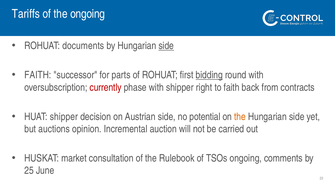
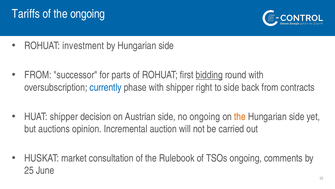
documents: documents -> investment
side at (166, 46) underline: present -> none
FAITH at (38, 75): FAITH -> FROM
currently colour: red -> blue
to faith: faith -> side
no potential: potential -> ongoing
